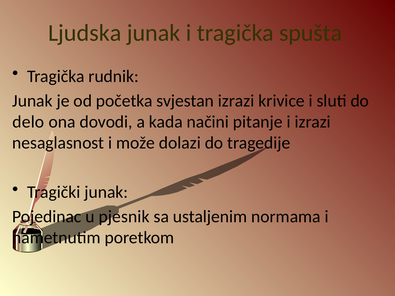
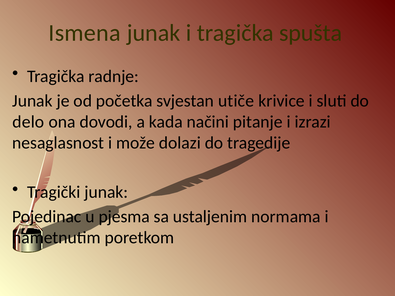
Ljudska: Ljudska -> Ismena
rudnik: rudnik -> radnje
svjestan izrazi: izrazi -> utiče
pjesnik: pjesnik -> pjesma
